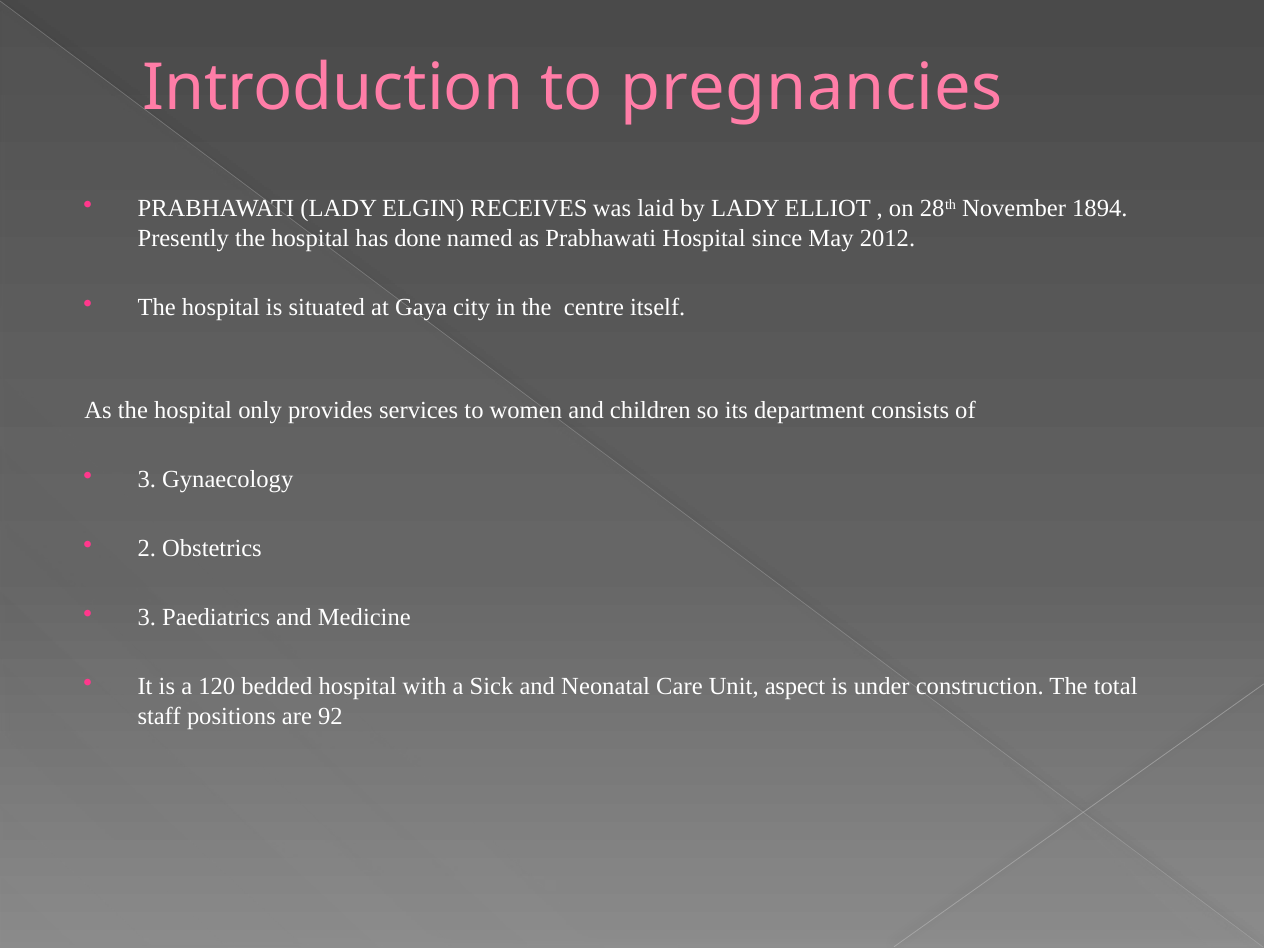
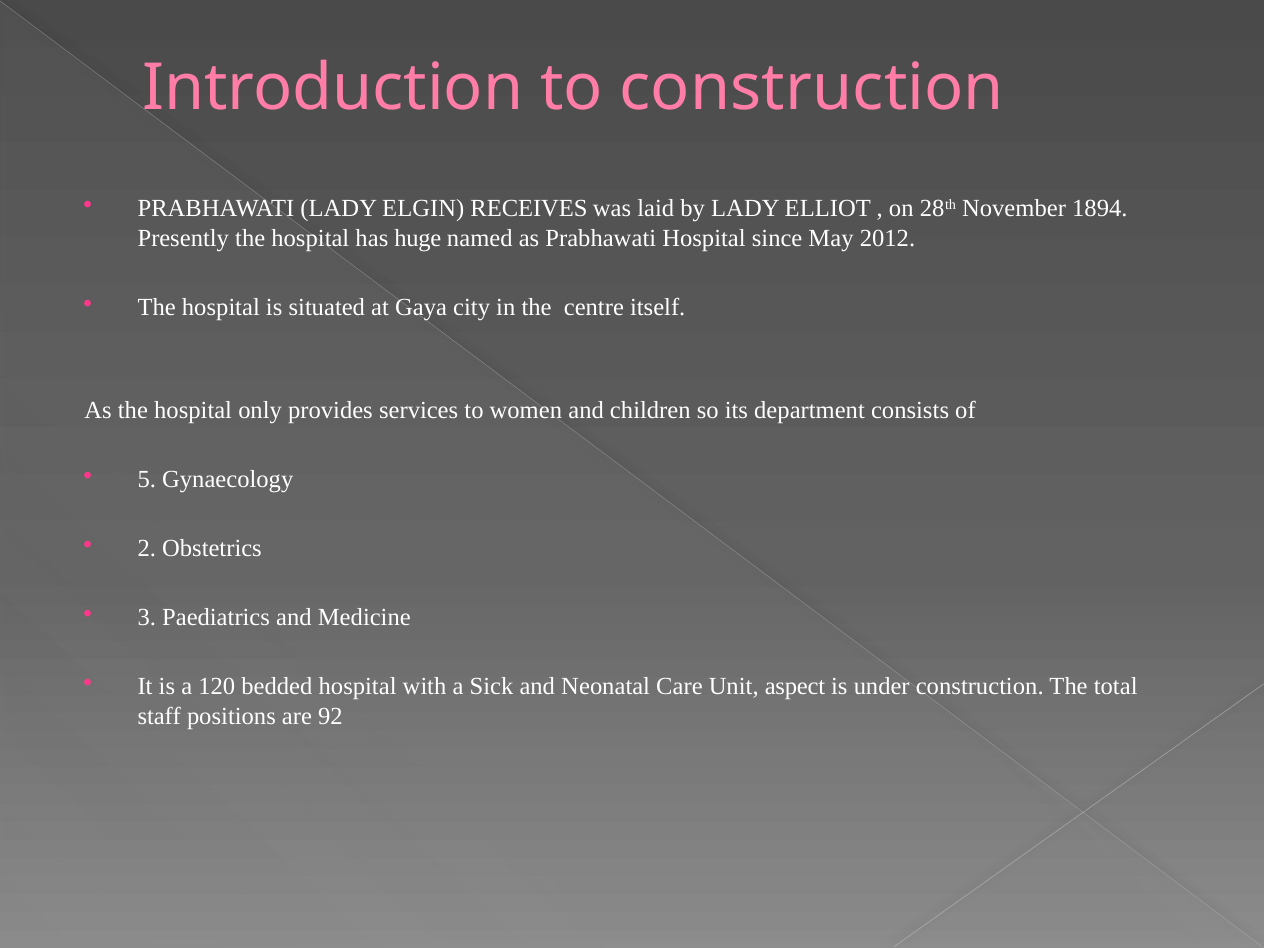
to pregnancies: pregnancies -> construction
done: done -> huge
3 at (147, 480): 3 -> 5
